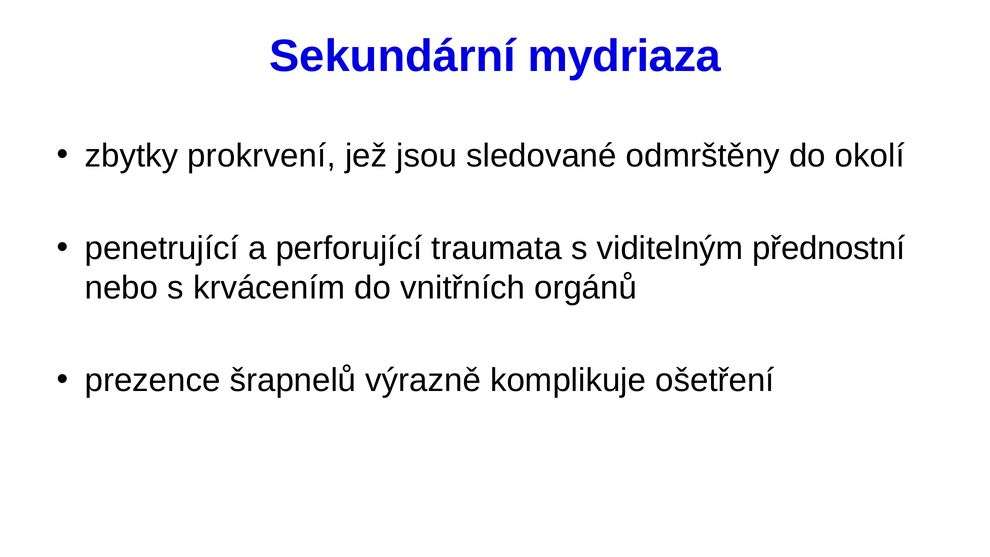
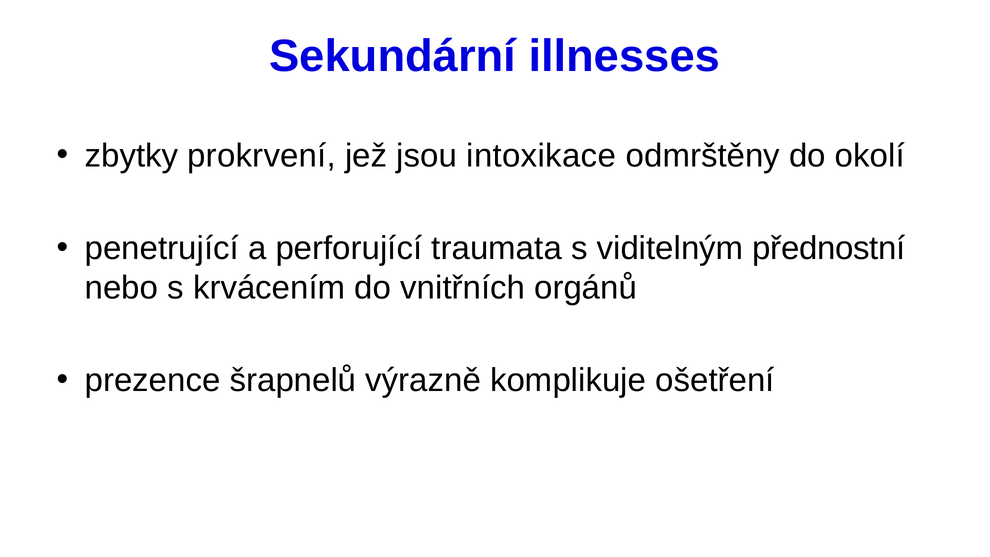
mydriaza: mydriaza -> illnesses
sledované: sledované -> intoxikace
